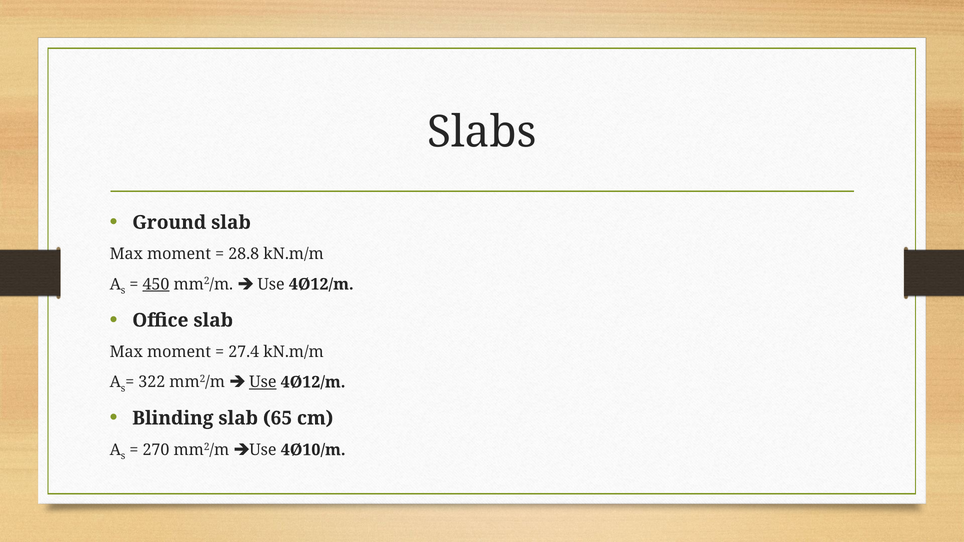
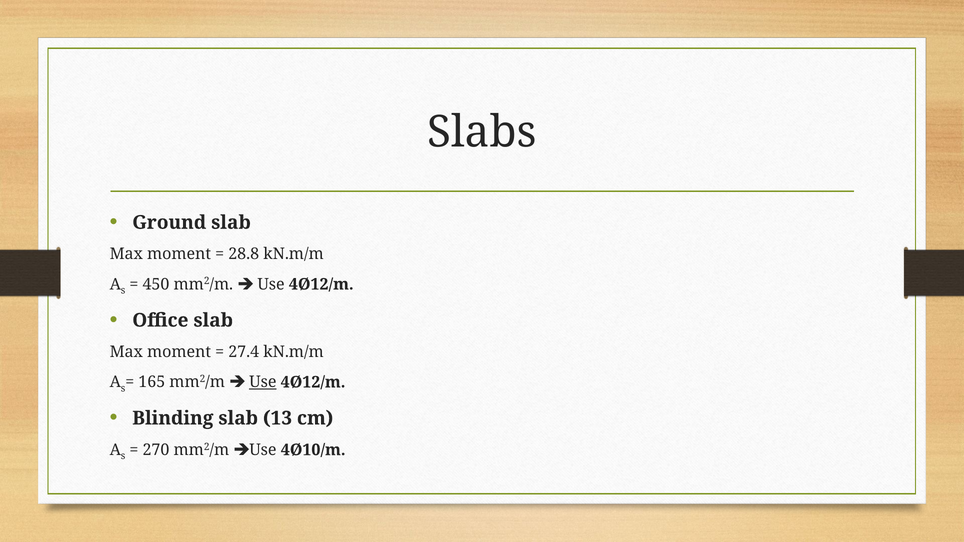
450 underline: present -> none
322: 322 -> 165
65: 65 -> 13
